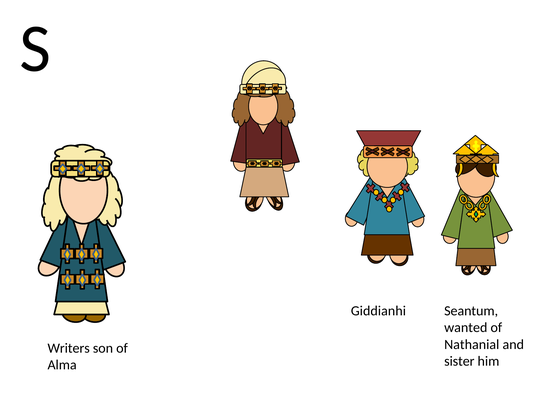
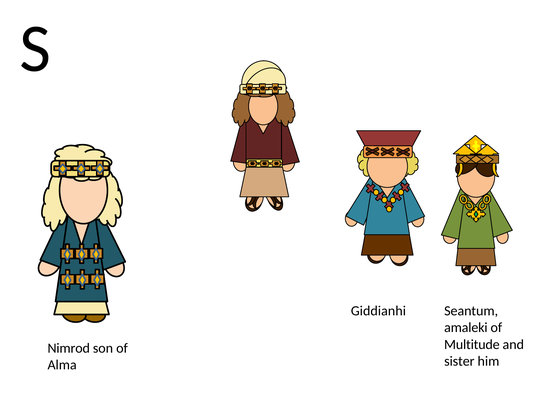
wanted: wanted -> amaleki
Nathanial: Nathanial -> Multitude
Writers: Writers -> Nimrod
